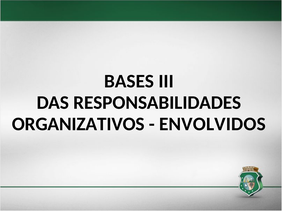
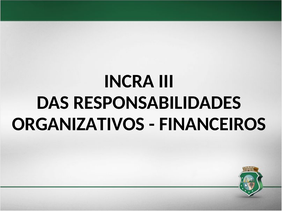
BASES: BASES -> INCRA
ENVOLVIDOS: ENVOLVIDOS -> FINANCEIROS
